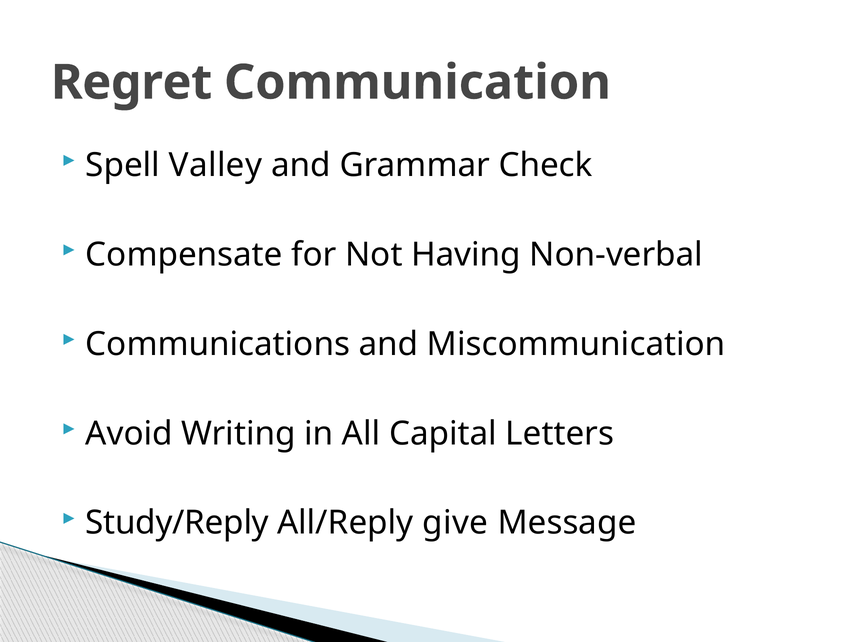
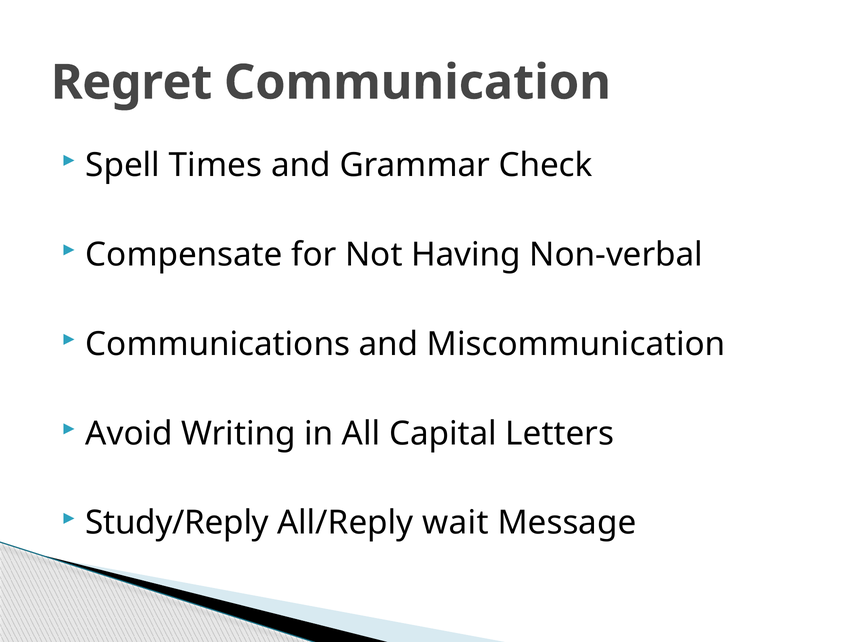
Valley: Valley -> Times
give: give -> wait
